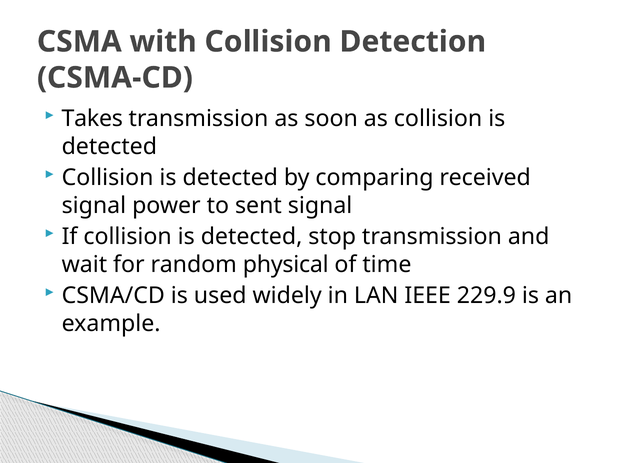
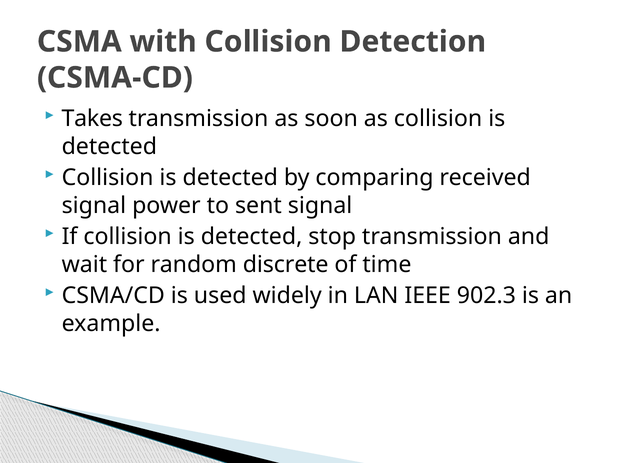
physical: physical -> discrete
229.9: 229.9 -> 902.3
